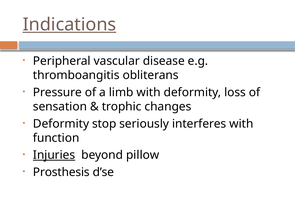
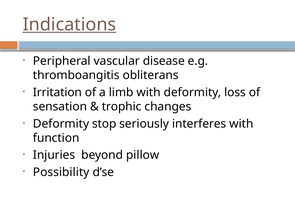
Pressure: Pressure -> Irritation
Injuries underline: present -> none
Prosthesis: Prosthesis -> Possibility
